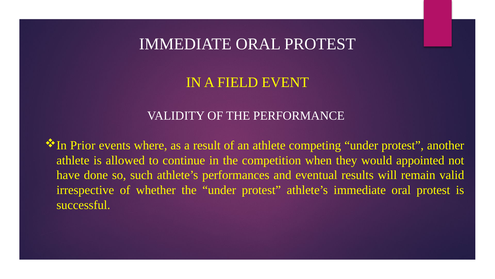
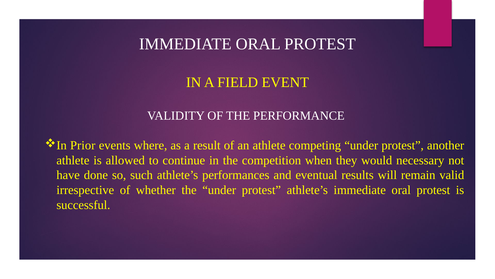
appointed: appointed -> necessary
